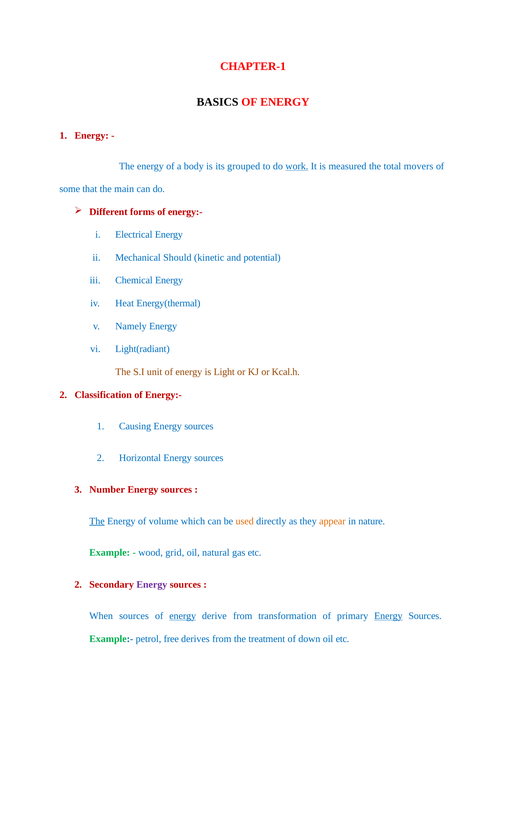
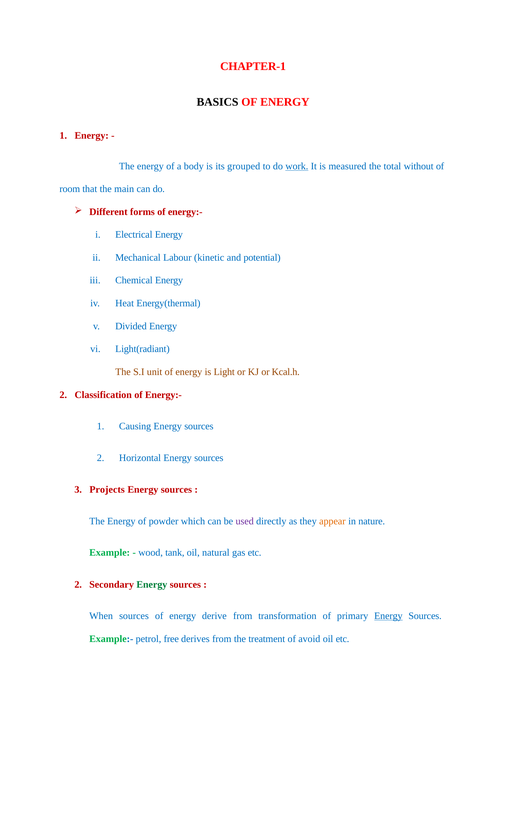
movers: movers -> without
some: some -> room
Should: Should -> Labour
Namely: Namely -> Divided
Number: Number -> Projects
The at (97, 521) underline: present -> none
volume: volume -> powder
used colour: orange -> purple
grid: grid -> tank
Energy at (152, 584) colour: purple -> green
energy at (183, 615) underline: present -> none
down: down -> avoid
